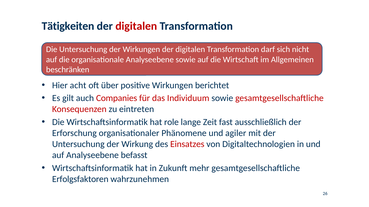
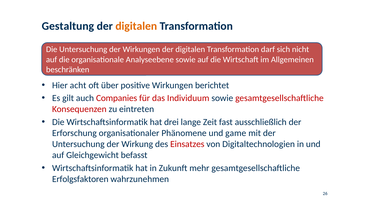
Tätigkeiten: Tätigkeiten -> Gestaltung
digitalen at (136, 26) colour: red -> orange
role: role -> drei
agiler: agiler -> game
auf Analyseebene: Analyseebene -> Gleichgewicht
